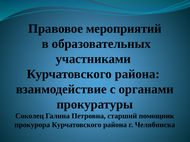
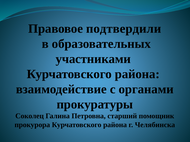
мероприятий: мероприятий -> подтвердили
